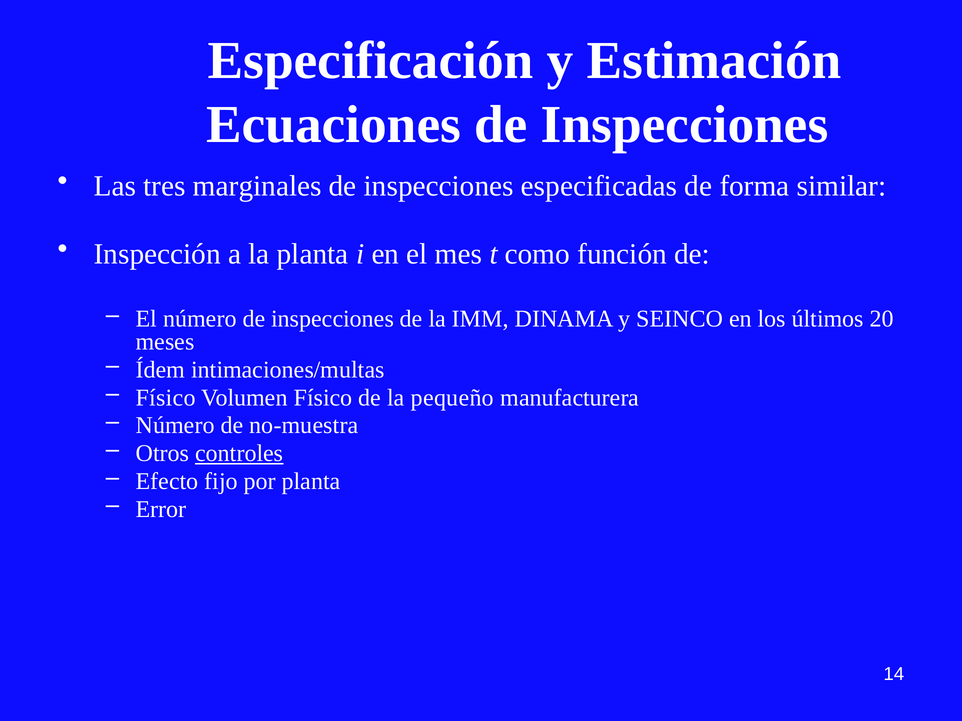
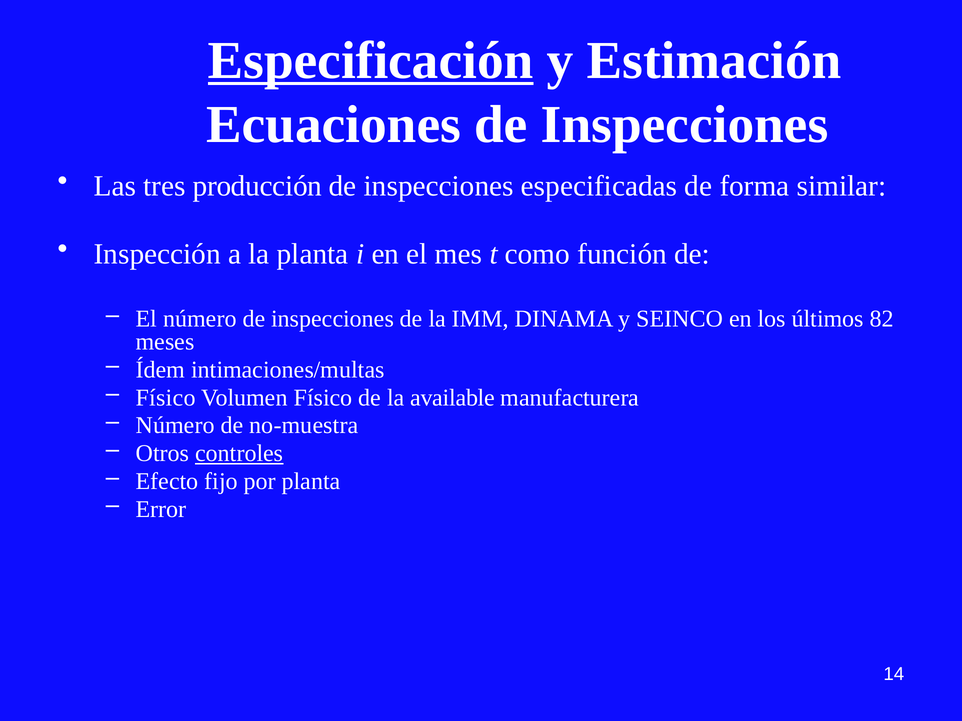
Especificación underline: none -> present
marginales: marginales -> producción
20: 20 -> 82
pequeño: pequeño -> available
